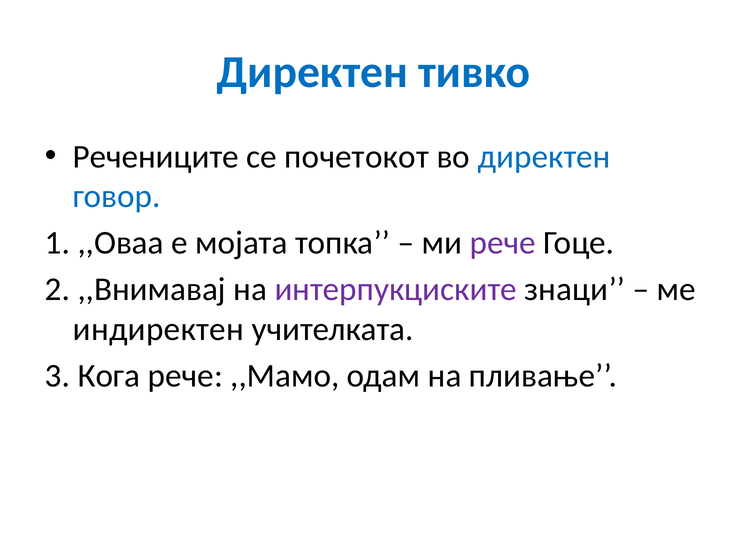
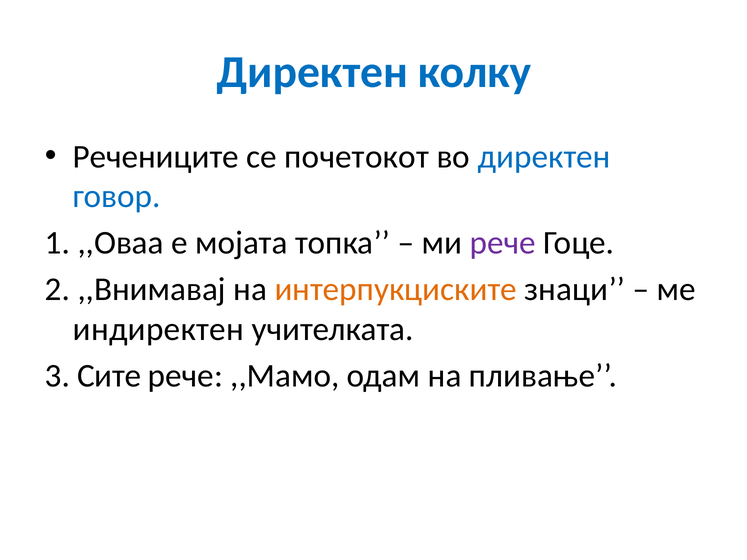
тивко: тивко -> колку
интерпукциските colour: purple -> orange
Кога: Кога -> Сите
